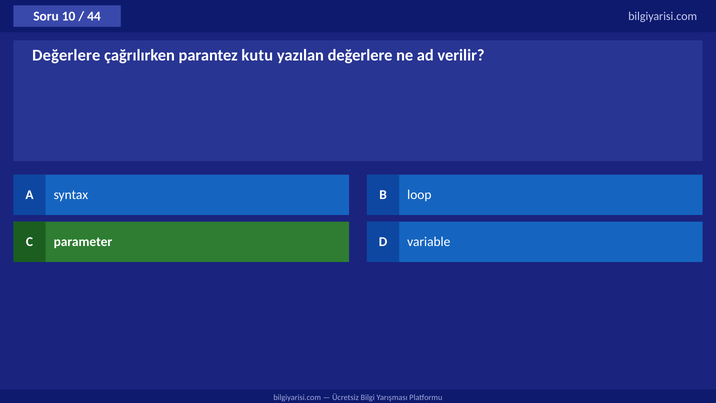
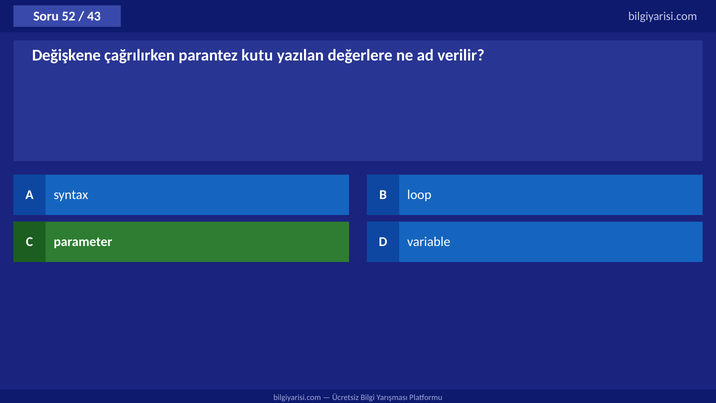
10: 10 -> 52
44: 44 -> 43
Değerlere at (66, 55): Değerlere -> Değişkene
